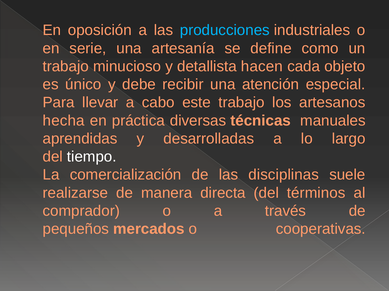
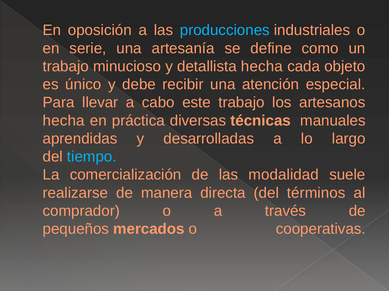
detallista hacen: hacen -> hecha
tiempo colour: white -> light blue
disciplinas: disciplinas -> modalidad
